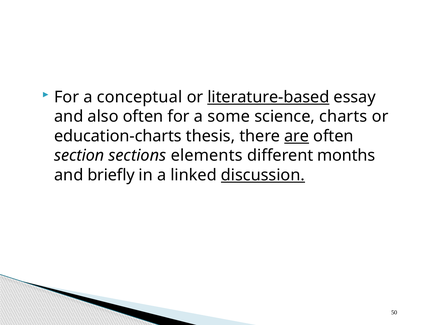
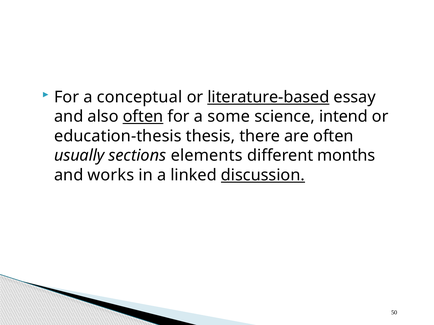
often at (143, 117) underline: none -> present
charts: charts -> intend
education-charts: education-charts -> education-thesis
are underline: present -> none
section: section -> usually
briefly: briefly -> works
